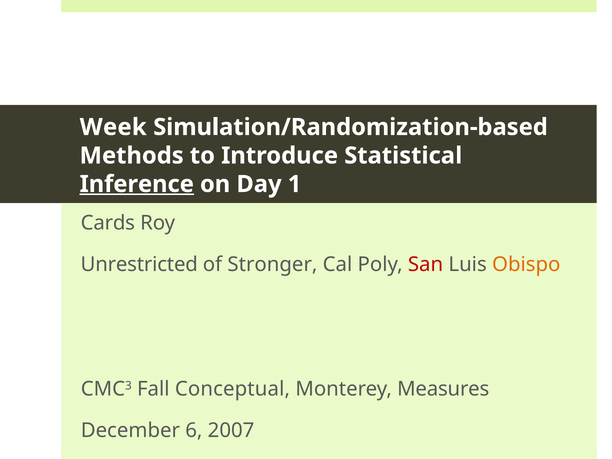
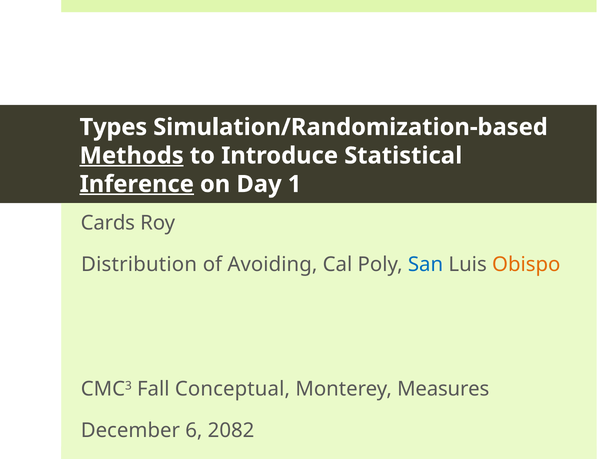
Week: Week -> Types
Methods underline: none -> present
Unrestricted: Unrestricted -> Distribution
Stronger: Stronger -> Avoiding
San colour: red -> blue
2007: 2007 -> 2082
